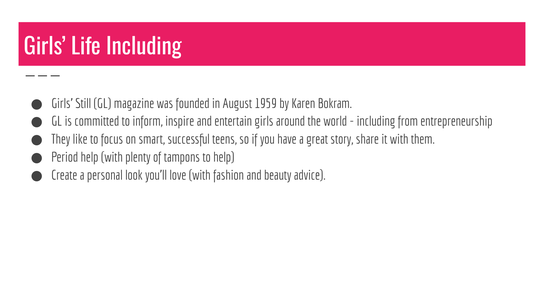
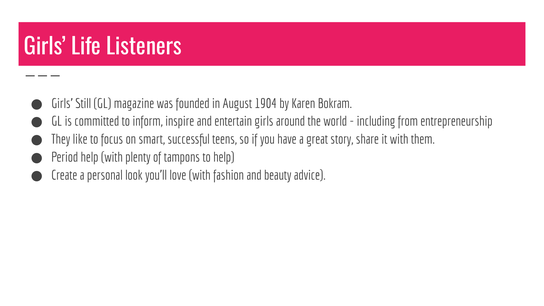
Life Including: Including -> Listeners
1959: 1959 -> 1904
